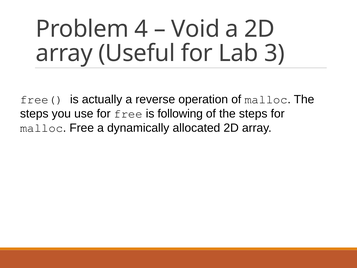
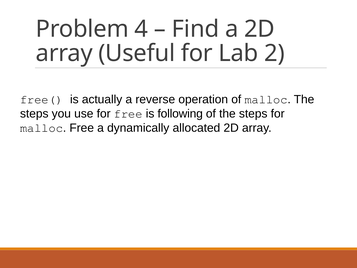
Void: Void -> Find
3: 3 -> 2
